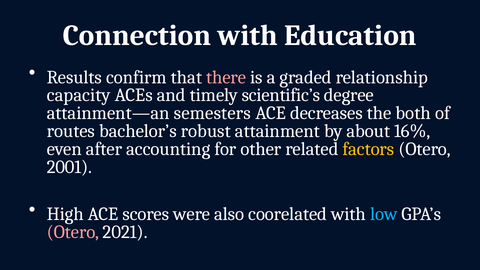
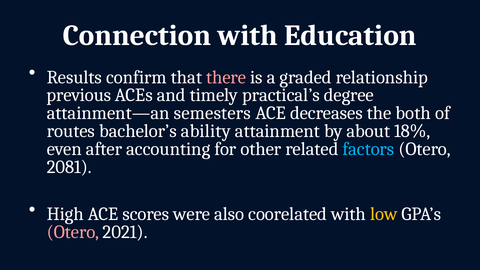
capacity: capacity -> previous
scientific’s: scientific’s -> practical’s
robust: robust -> ability
16%: 16% -> 18%
factors colour: yellow -> light blue
2001: 2001 -> 2081
low colour: light blue -> yellow
